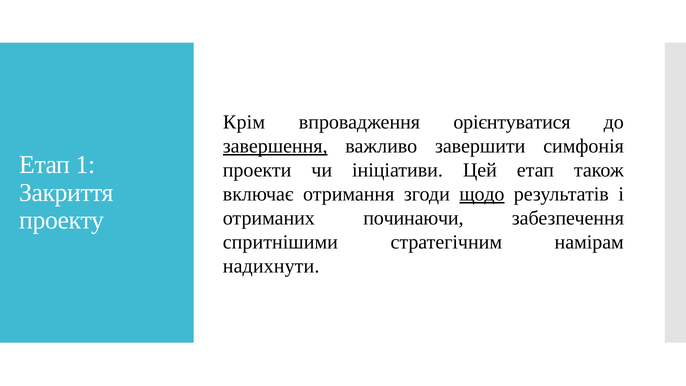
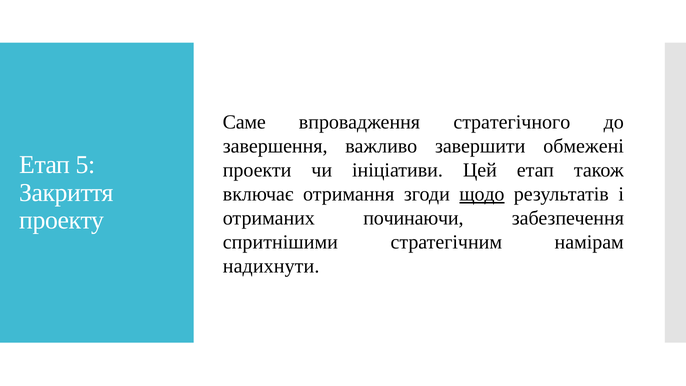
Крім: Крім -> Саме
орієнтуватися: орієнтуватися -> стратегічного
завершення underline: present -> none
симфонія: симфонія -> обмежені
1: 1 -> 5
